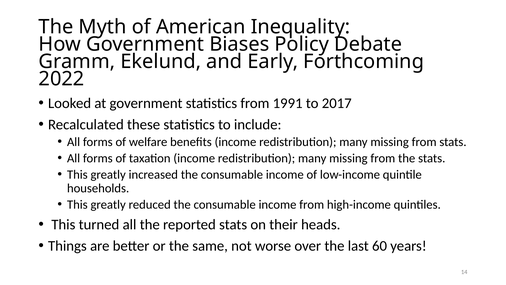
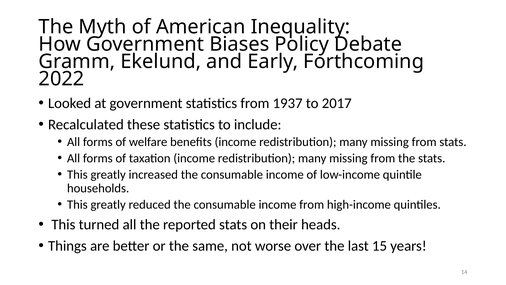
1991: 1991 -> 1937
60: 60 -> 15
